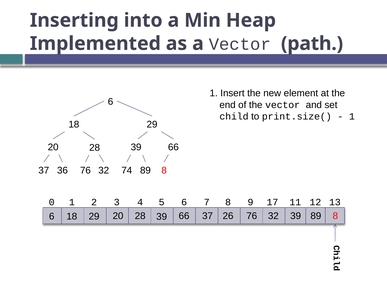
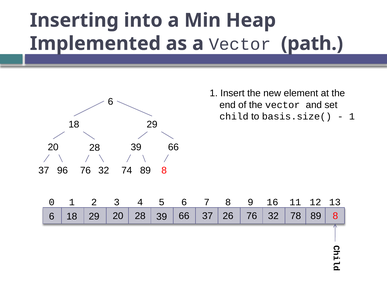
print.size(: print.size( -> basis.size(
36: 36 -> 96
17: 17 -> 16
32 39: 39 -> 78
